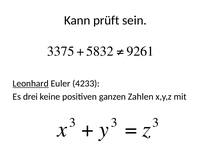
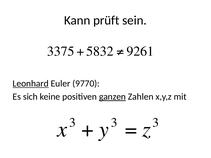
4233: 4233 -> 9770
drei: drei -> sich
ganzen underline: none -> present
